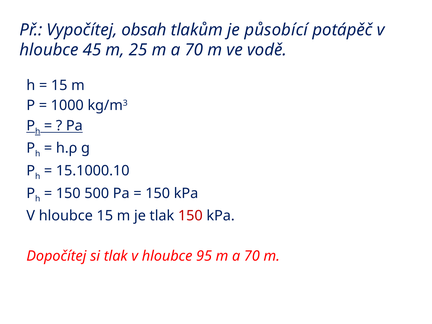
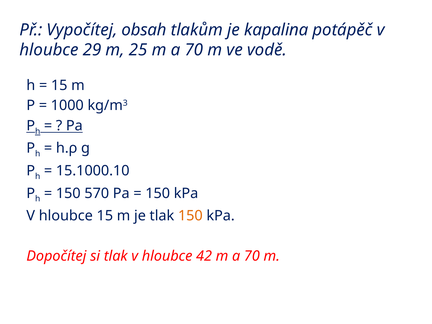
působící: působící -> kapalina
45: 45 -> 29
500: 500 -> 570
150 at (190, 216) colour: red -> orange
95: 95 -> 42
